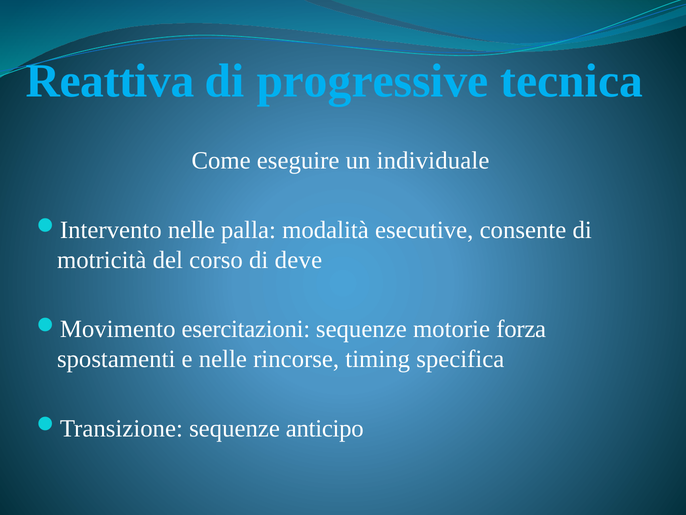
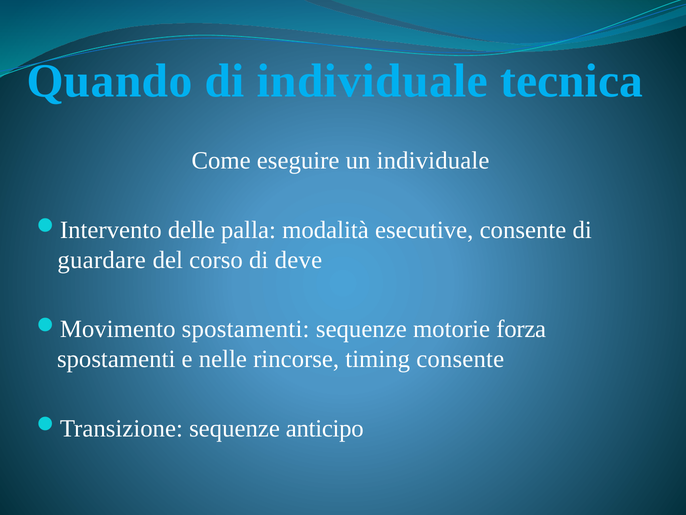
Reattiva: Reattiva -> Quando
di progressive: progressive -> individuale
nelle at (191, 230): nelle -> delle
motricità: motricità -> guardare
esercitazioni at (246, 329): esercitazioni -> spostamenti
timing specifica: specifica -> consente
